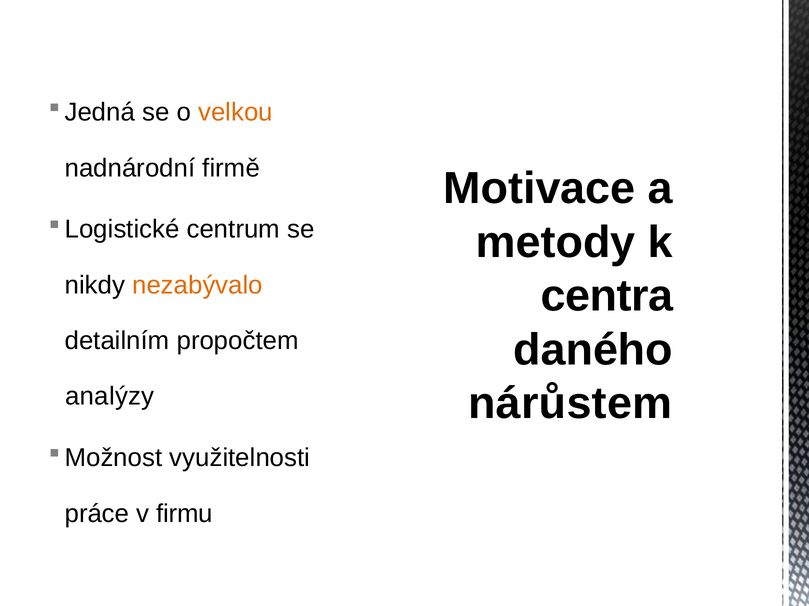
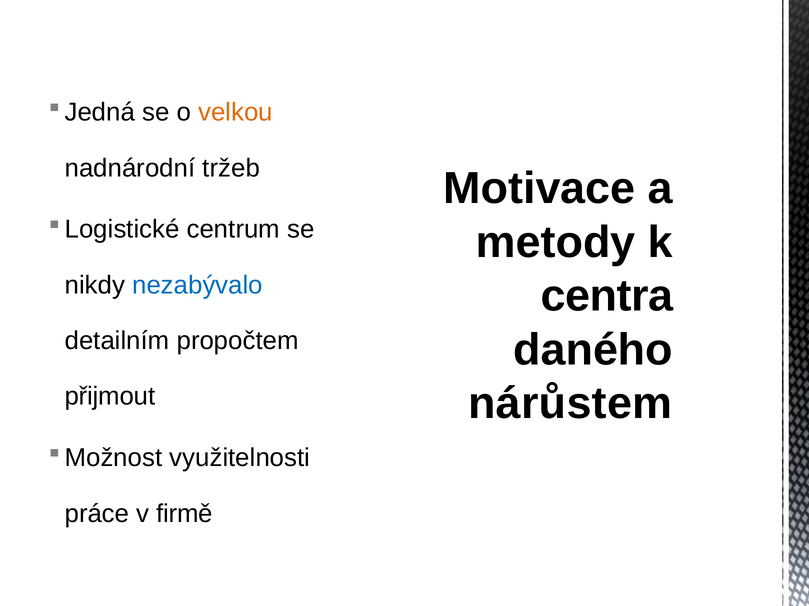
firmě: firmě -> tržeb
nezabývalo colour: orange -> blue
analýzy: analýzy -> přijmout
firmu: firmu -> firmě
